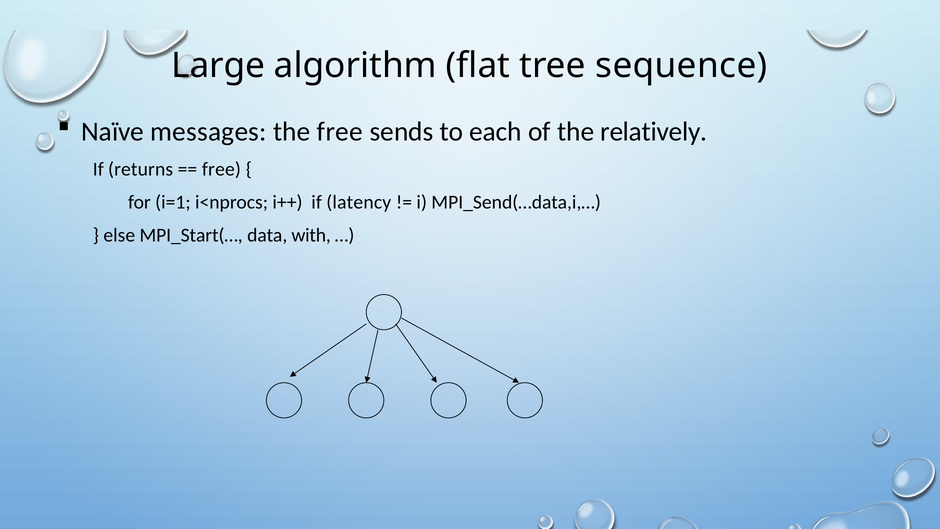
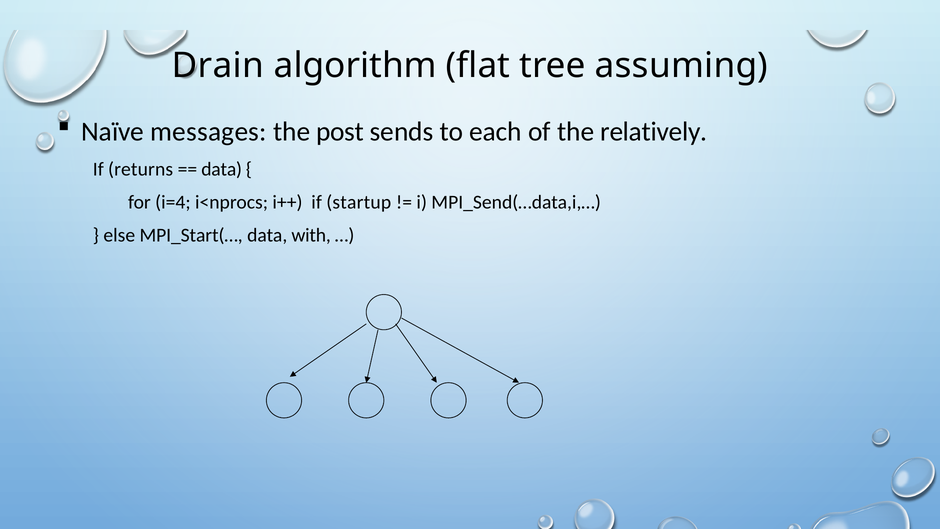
Large: Large -> Drain
sequence: sequence -> assuming
the free: free -> post
free at (221, 169): free -> data
i=1: i=1 -> i=4
latency: latency -> startup
